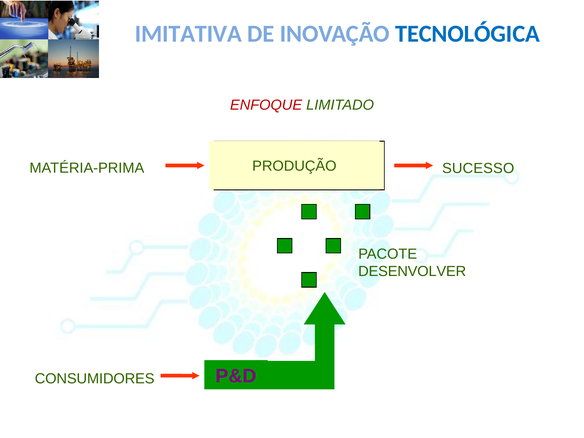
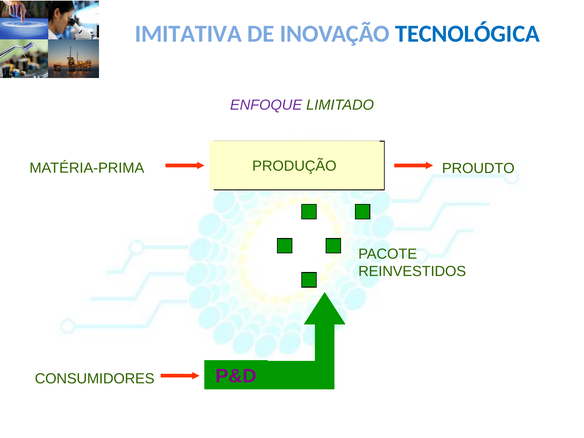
ENFOQUE colour: red -> purple
SUCESSO: SUCESSO -> PROUDTO
DESENVOLVER: DESENVOLVER -> REINVESTIDOS
